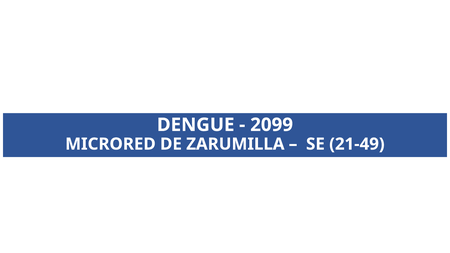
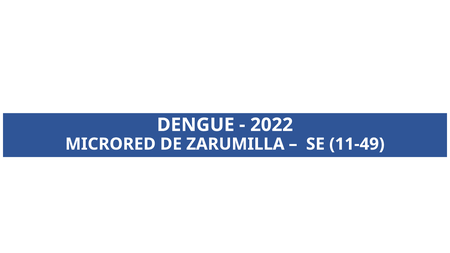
2099: 2099 -> 2022
21-49: 21-49 -> 11-49
